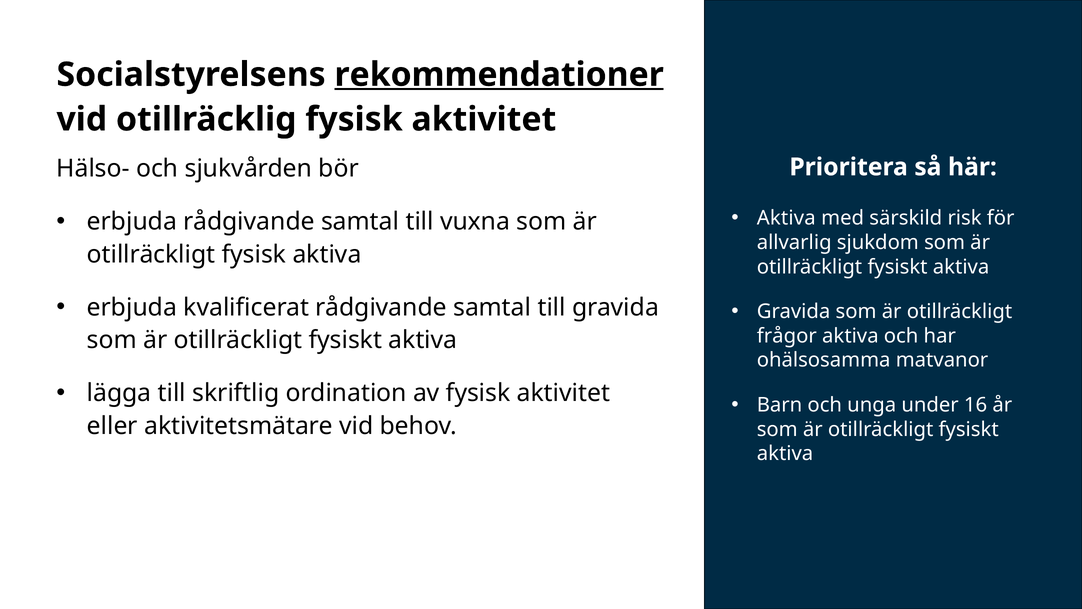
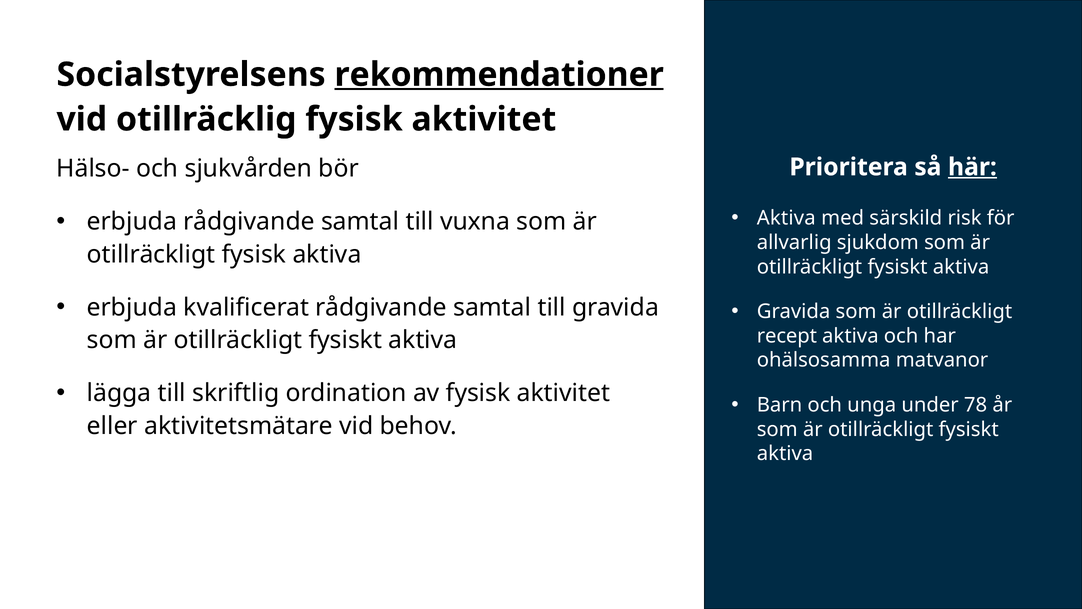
här underline: none -> present
frågor: frågor -> recept
16: 16 -> 78
